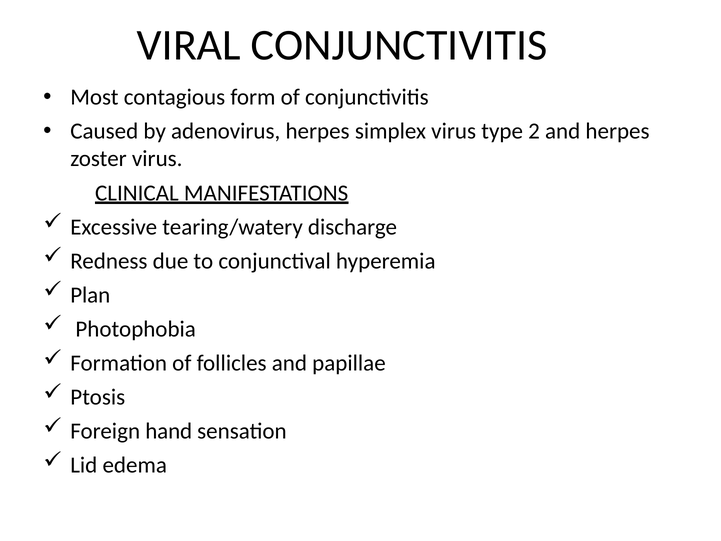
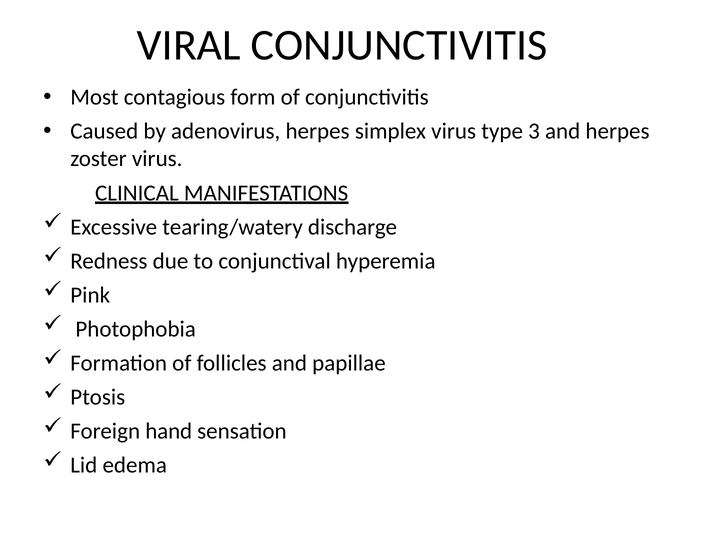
2: 2 -> 3
Plan: Plan -> Pink
